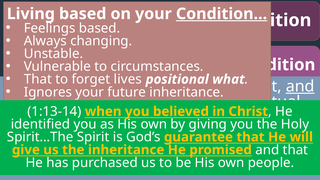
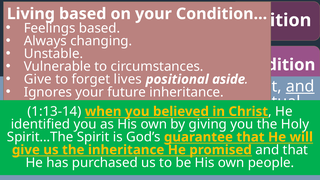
Condition… underline: present -> none
That at (38, 79): That -> Give
what at (228, 79): what -> aside
